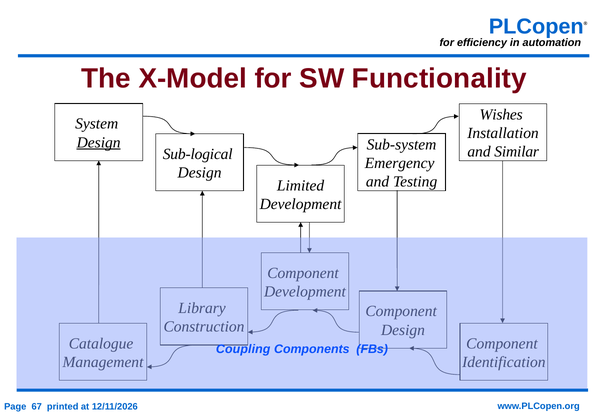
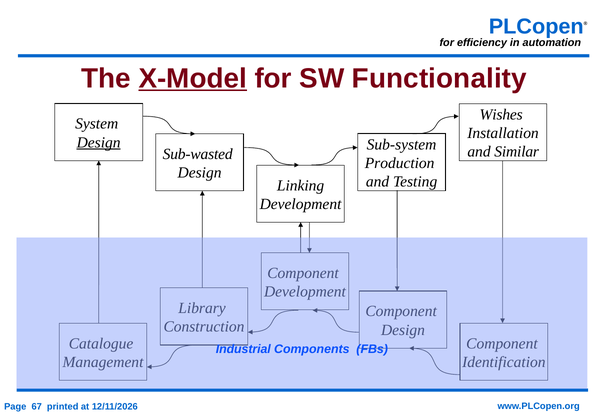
X-Model underline: none -> present
Sub-logical: Sub-logical -> Sub-wasted
Emergency: Emergency -> Production
Limited: Limited -> Linking
Coupling: Coupling -> Industrial
